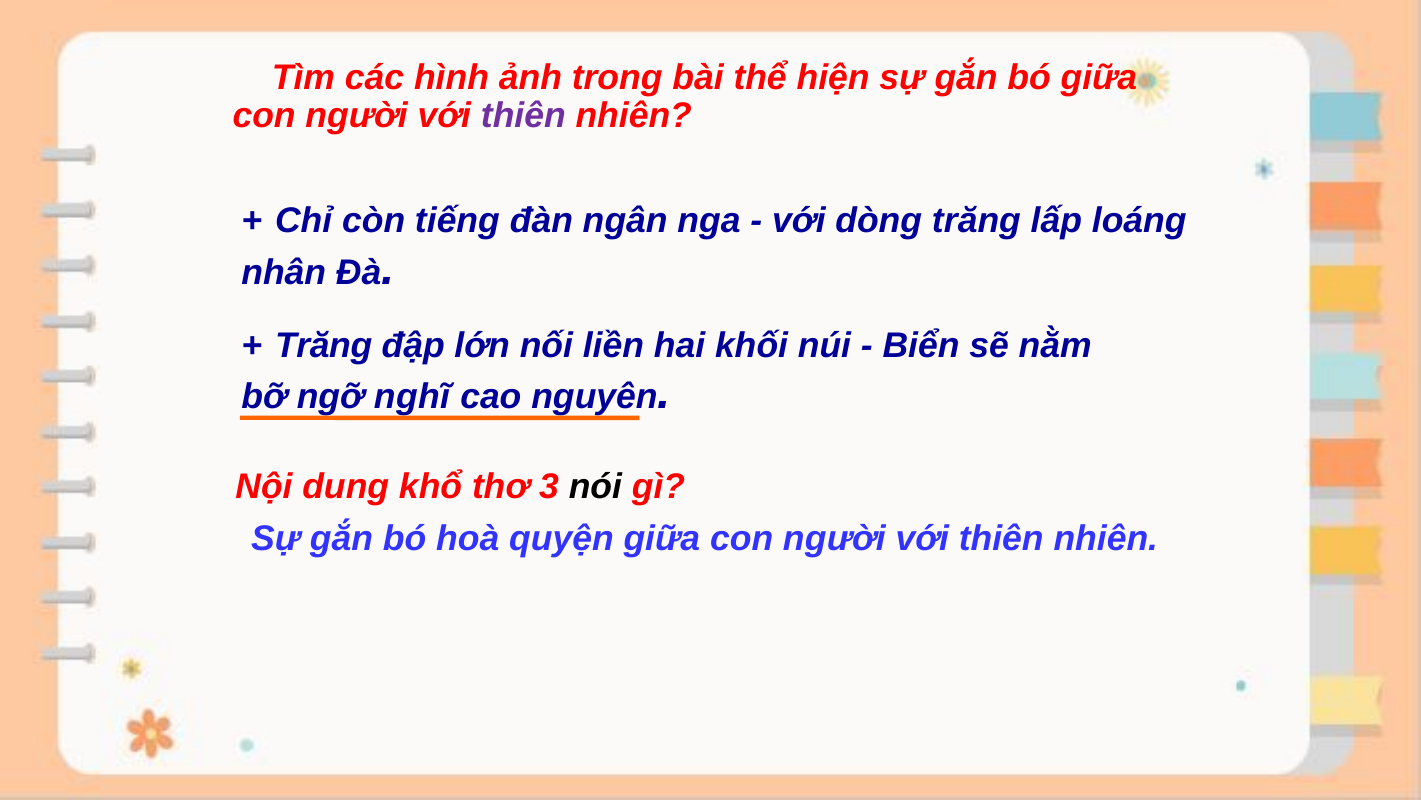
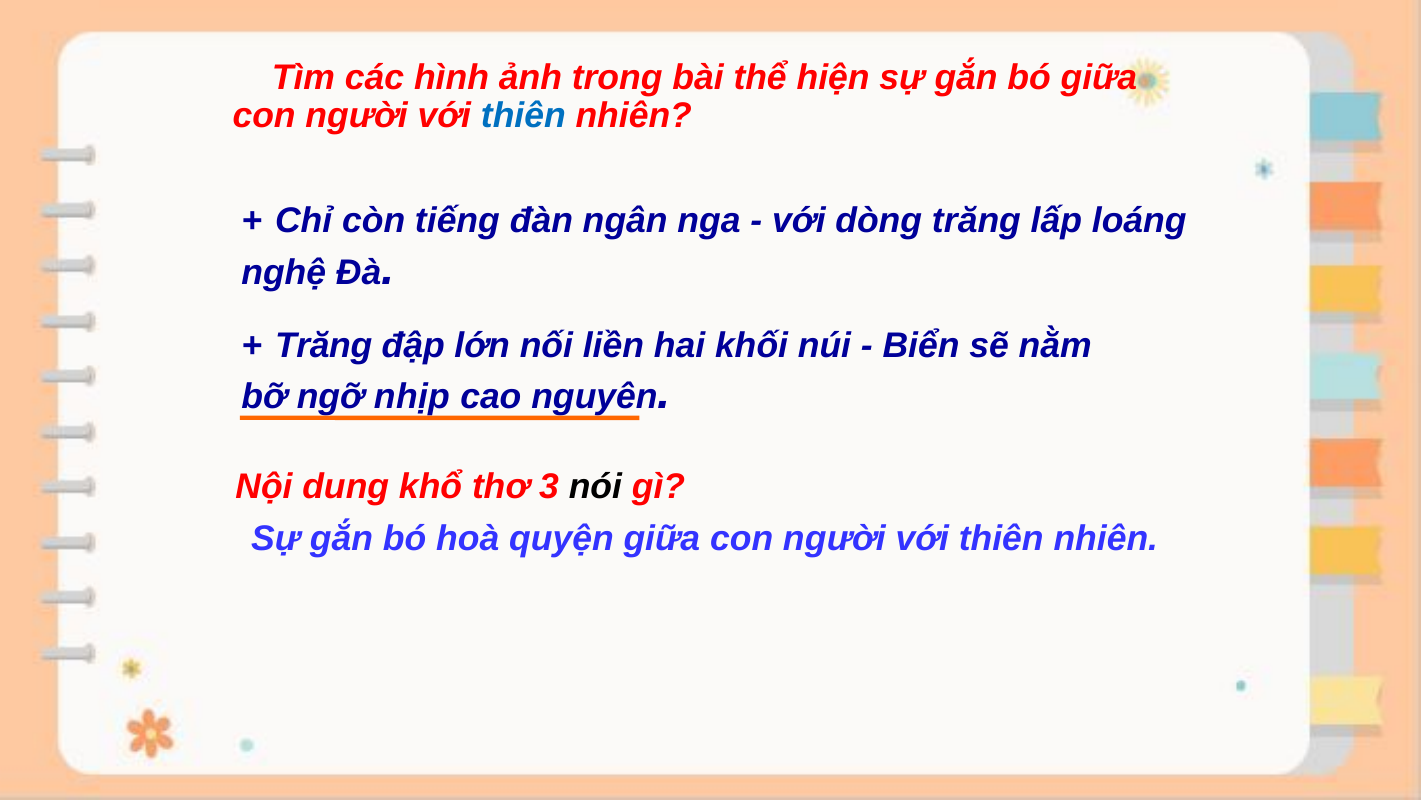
thiên at (523, 116) colour: purple -> blue
nhân: nhân -> nghệ
nghĩ: nghĩ -> nhịp
